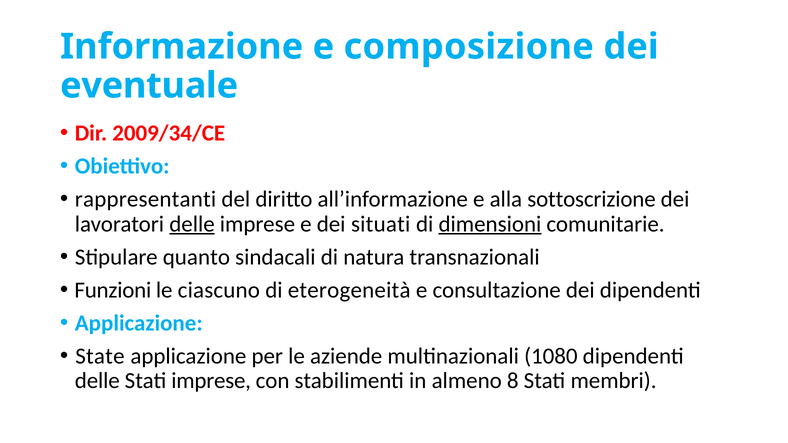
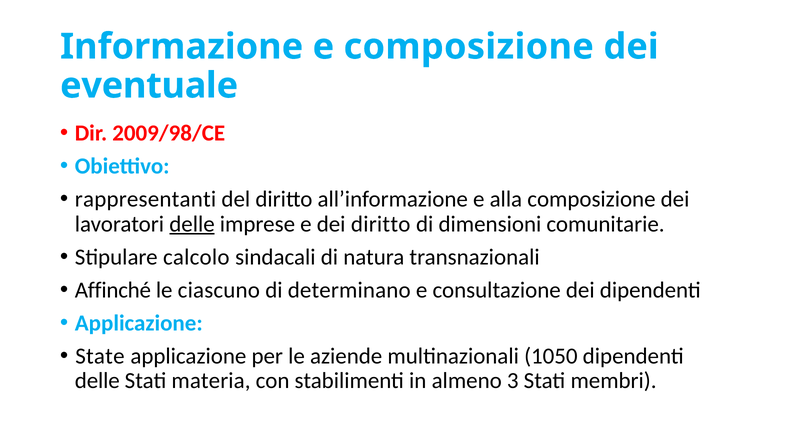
2009/34/CE: 2009/34/CE -> 2009/98/CE
alla sottoscrizione: sottoscrizione -> composizione
dei situati: situati -> diritto
dimensioni underline: present -> none
quanto: quanto -> calcolo
Funzioni: Funzioni -> Affinché
eterogeneità: eterogeneità -> determinano
1080: 1080 -> 1050
Stati imprese: imprese -> materia
8: 8 -> 3
